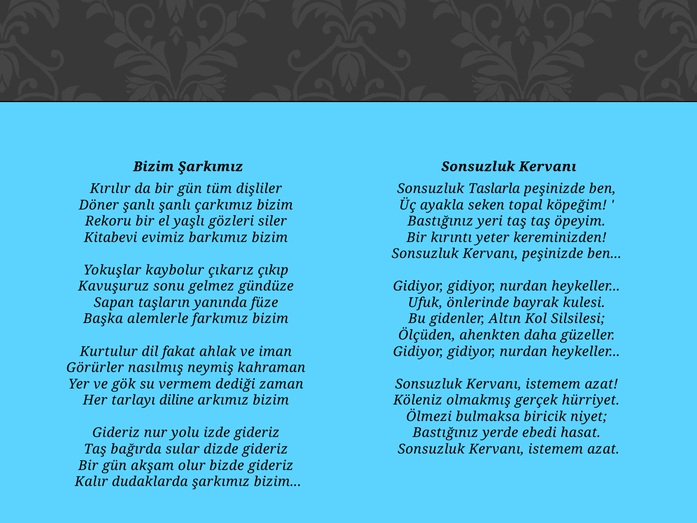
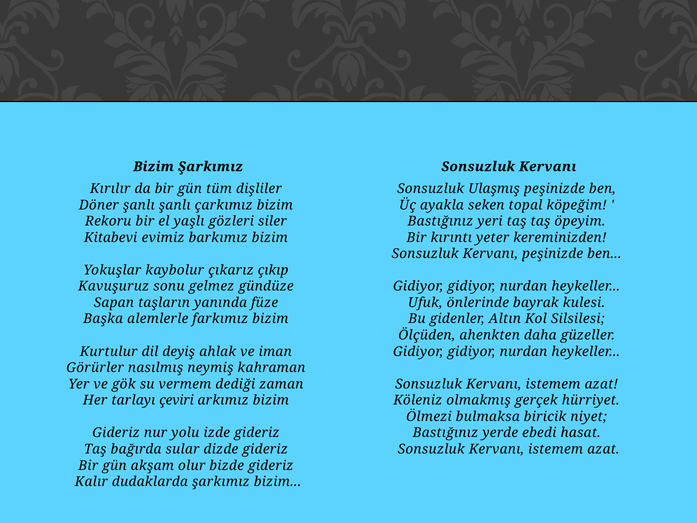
Taslarla: Taslarla -> Ulaşmış
fakat: fakat -> deyiş
diline: diline -> çeviri
